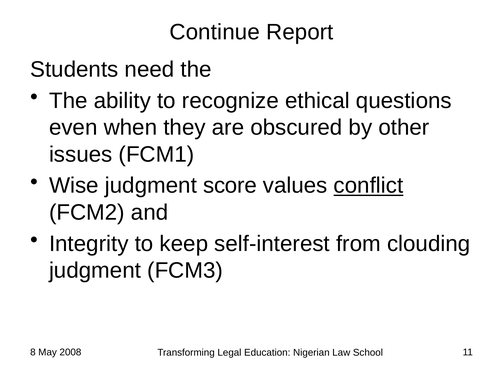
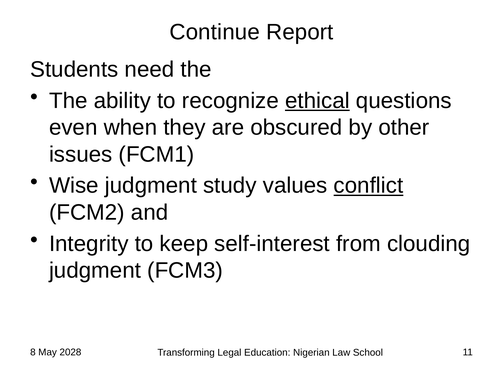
ethical underline: none -> present
score: score -> study
2008: 2008 -> 2028
